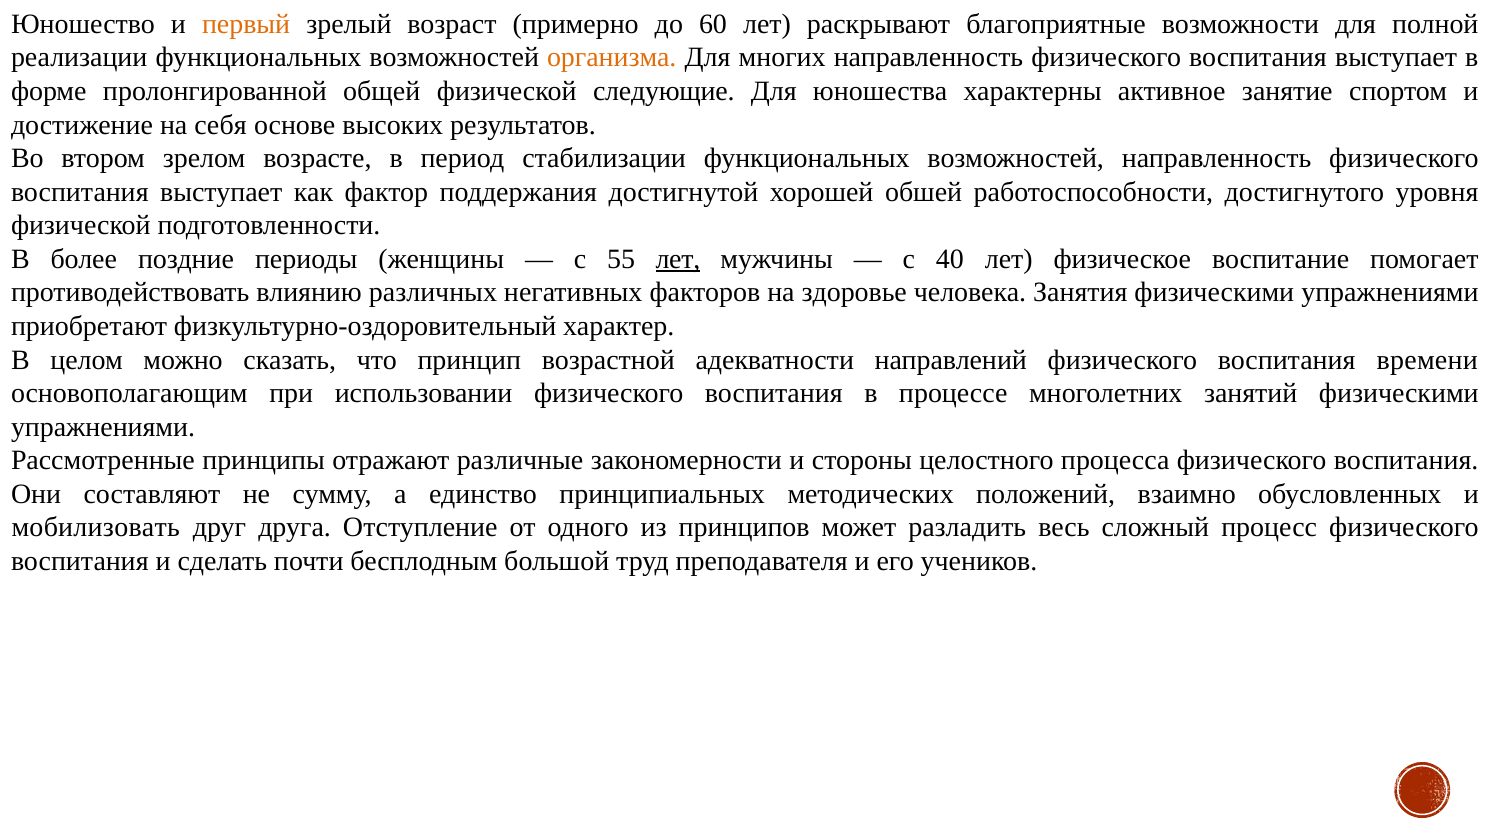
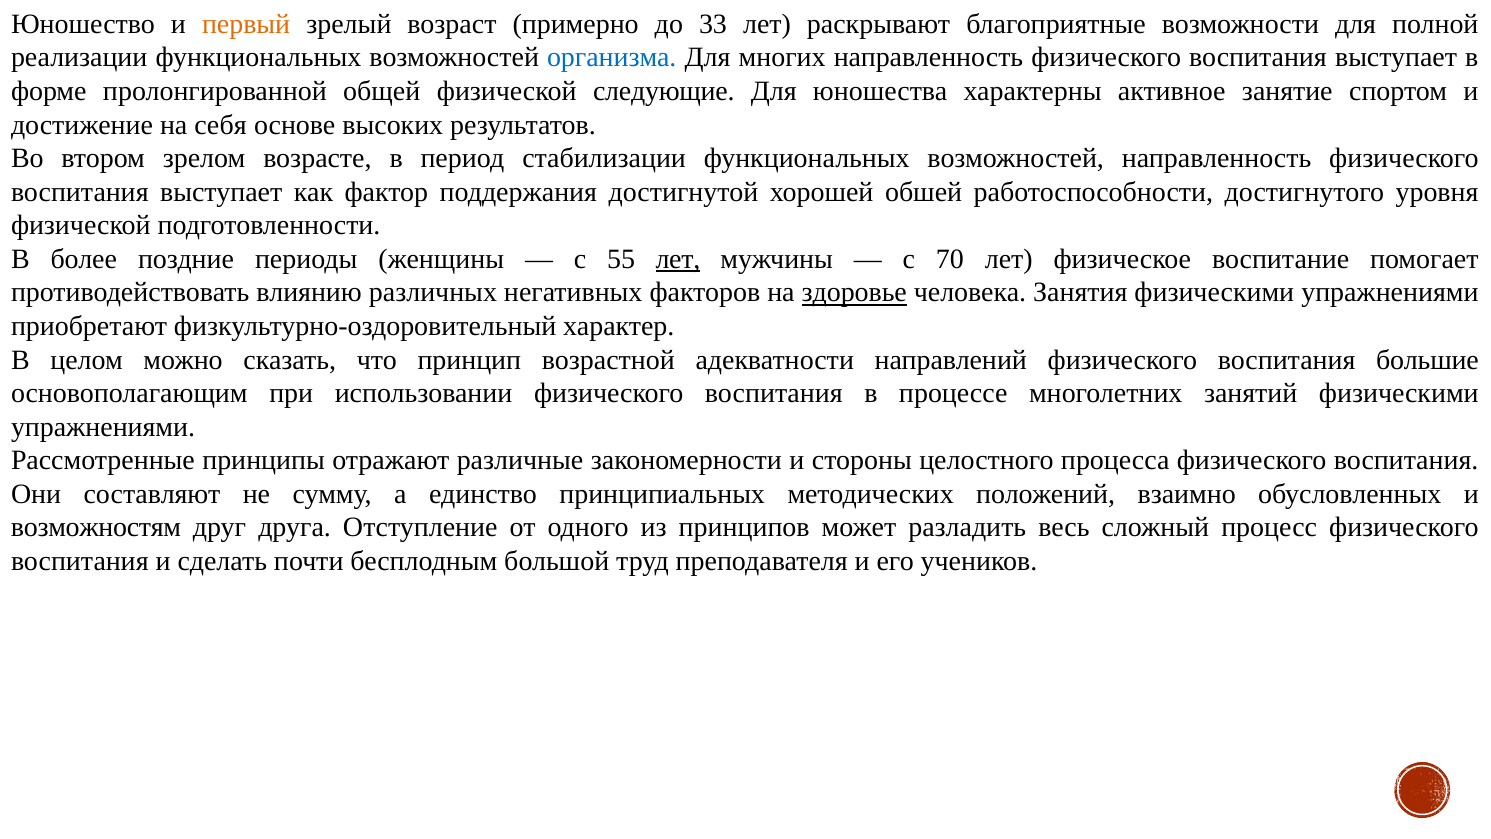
60: 60 -> 33
организма colour: orange -> blue
40: 40 -> 70
здоровье underline: none -> present
времени: времени -> большие
мобилизовать: мобилизовать -> возможностям
